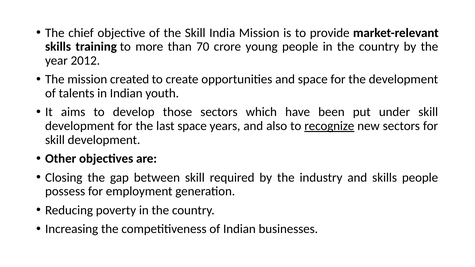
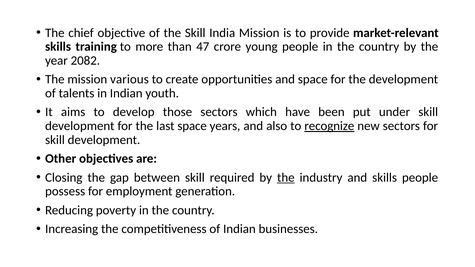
70: 70 -> 47
2012: 2012 -> 2082
created: created -> various
the at (286, 178) underline: none -> present
